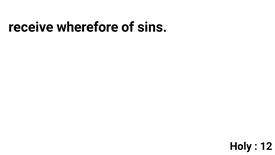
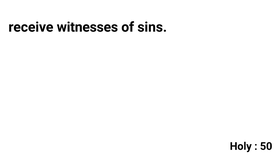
wherefore: wherefore -> witnesses
12: 12 -> 50
